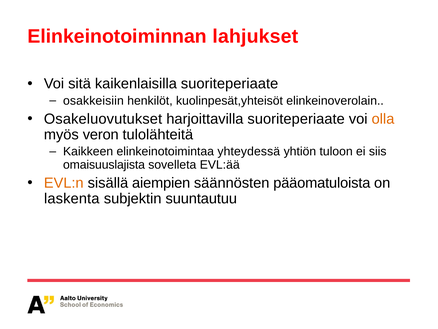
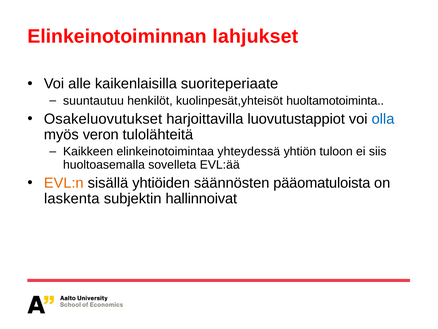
sitä: sitä -> alle
osakkeisiin: osakkeisiin -> suuntautuu
elinkeinoverolain: elinkeinoverolain -> huoltamotoiminta
harjoittavilla suoriteperiaate: suoriteperiaate -> luovutustappiot
olla colour: orange -> blue
omaisuuslajista: omaisuuslajista -> huoltoasemalla
aiempien: aiempien -> yhtiöiden
suuntautuu: suuntautuu -> hallinnoivat
